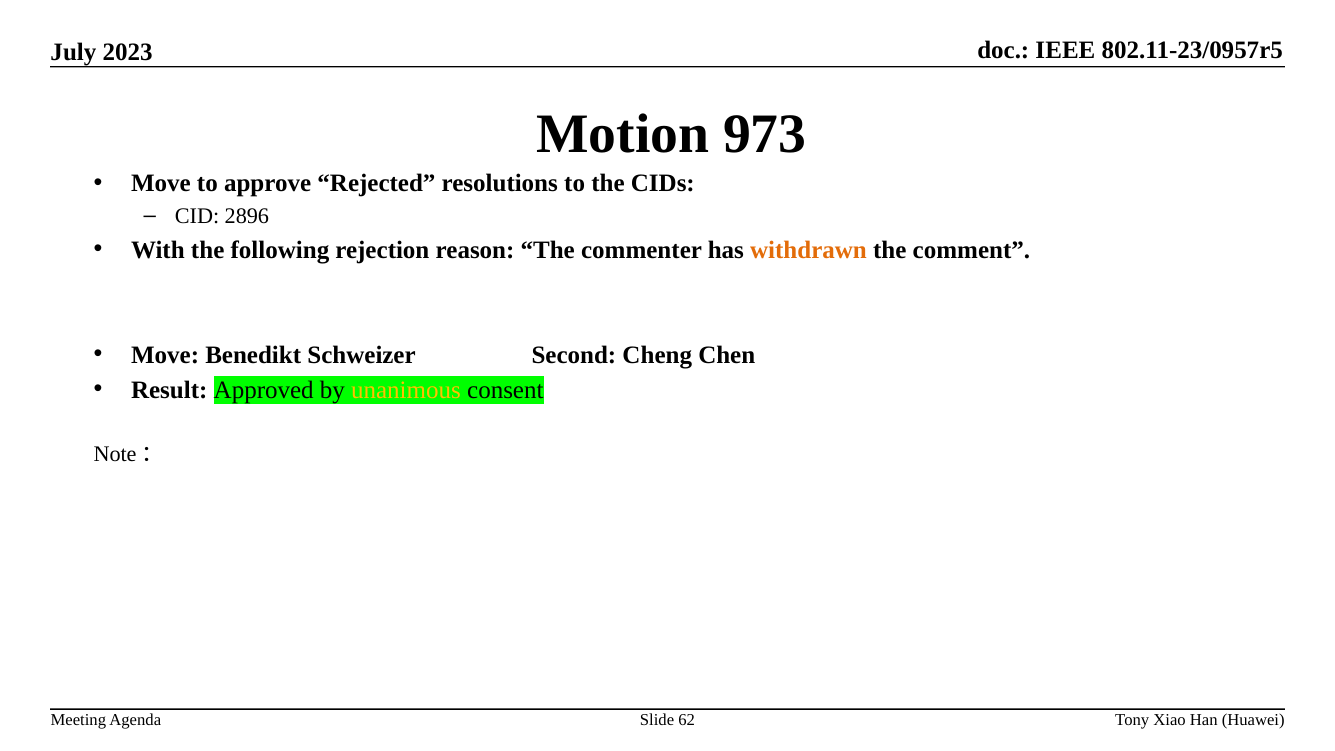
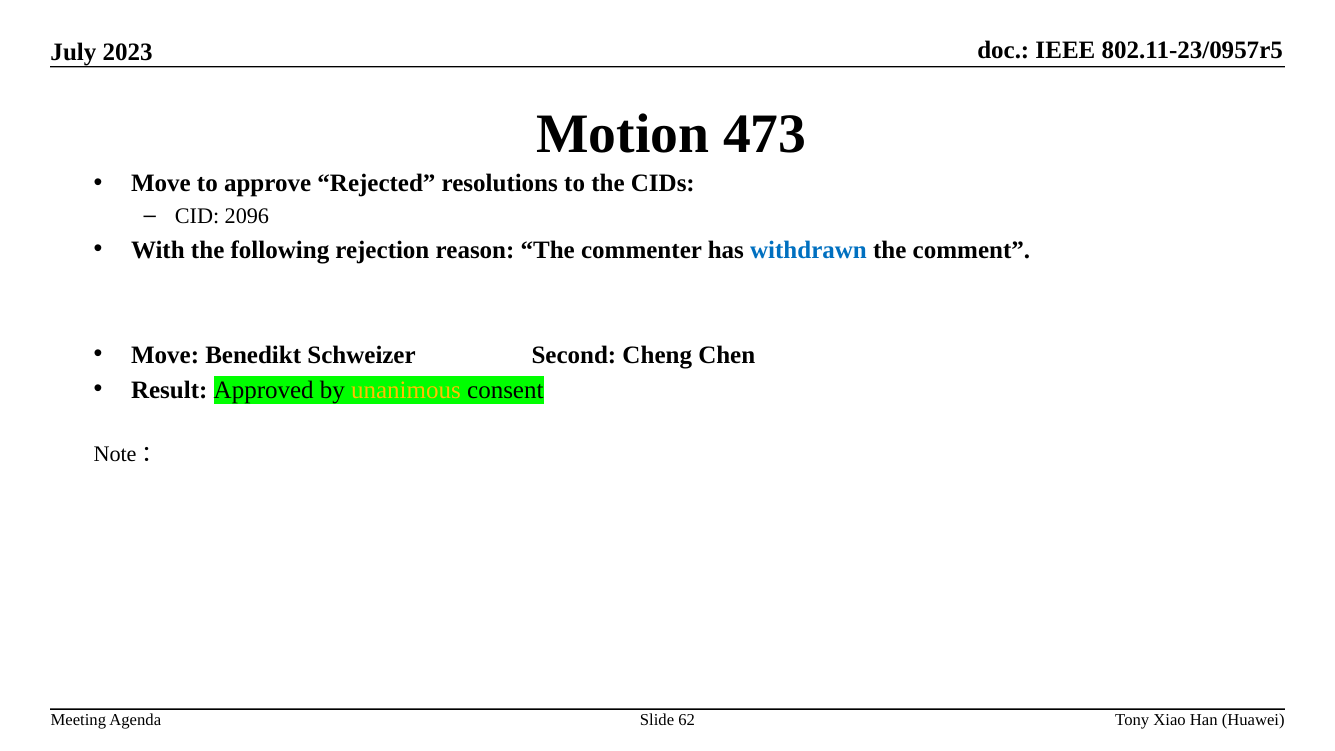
973: 973 -> 473
2896: 2896 -> 2096
withdrawn colour: orange -> blue
